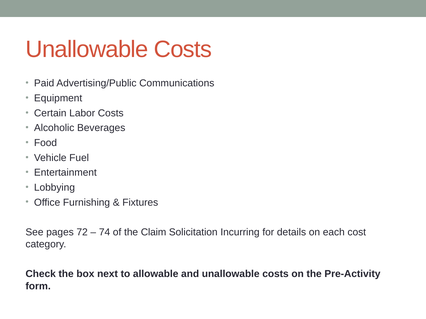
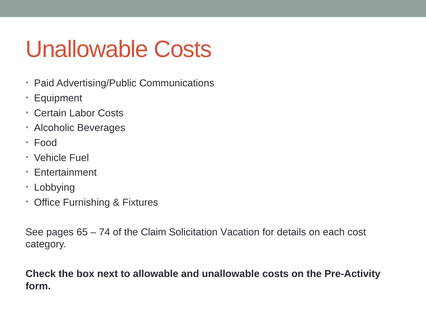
72: 72 -> 65
Incurring: Incurring -> Vacation
